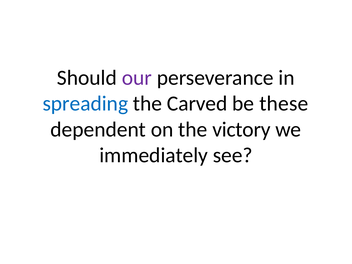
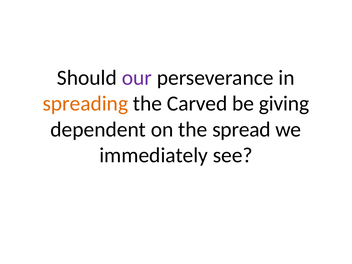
spreading colour: blue -> orange
these: these -> giving
victory: victory -> spread
